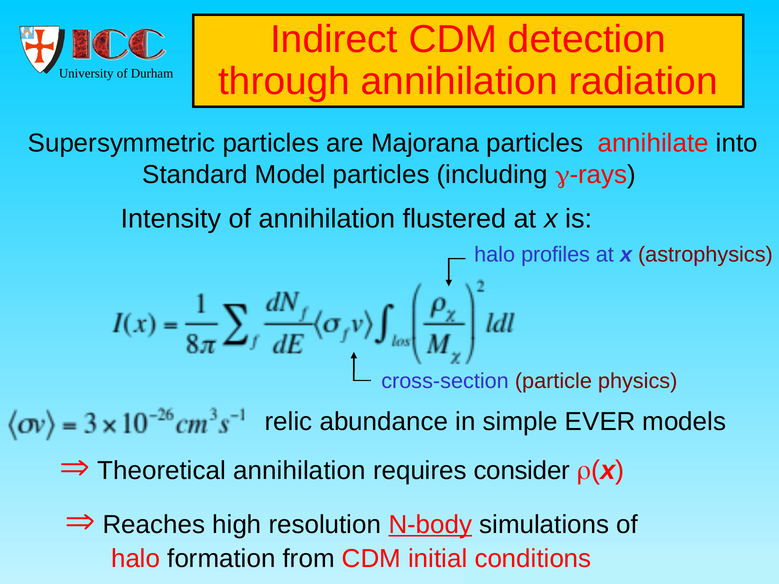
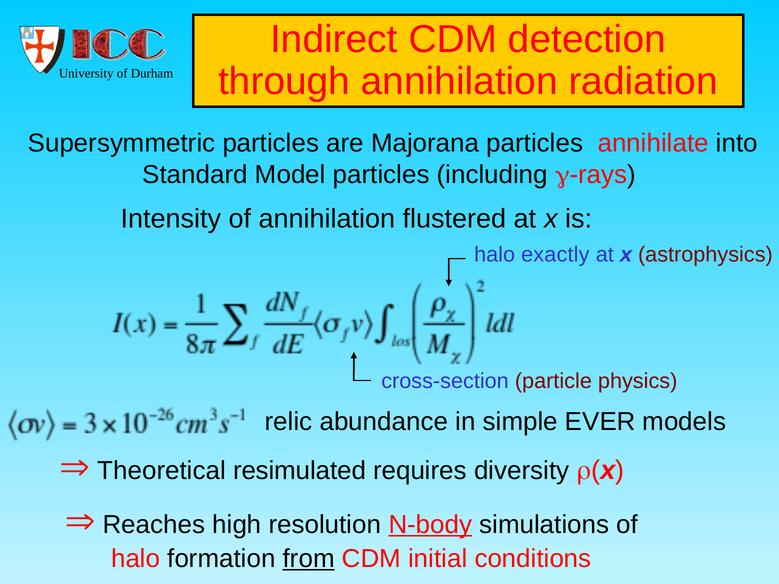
profiles: profiles -> exactly
Theoretical annihilation: annihilation -> resimulated
consider: consider -> diversity
from underline: none -> present
